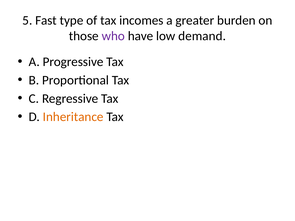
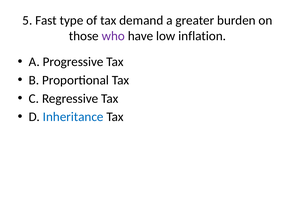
incomes: incomes -> demand
demand: demand -> inflation
Inheritance colour: orange -> blue
